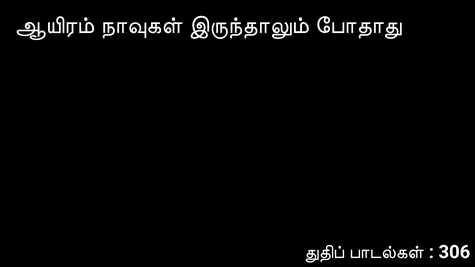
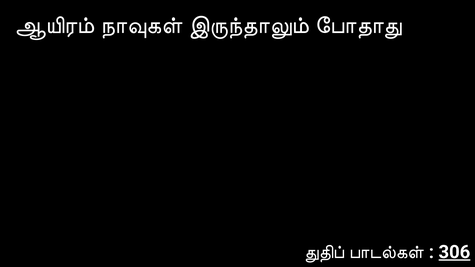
306 underline: none -> present
